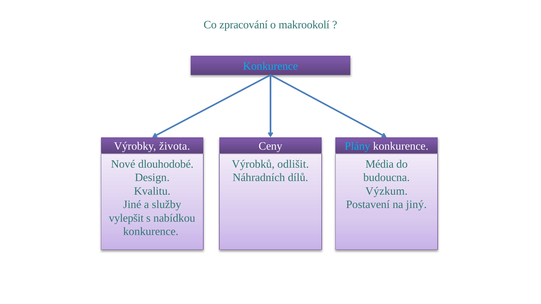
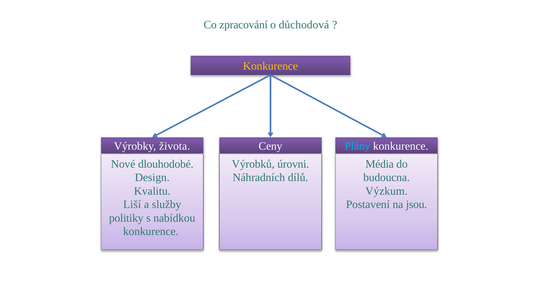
makrookolí: makrookolí -> důchodová
Konkurence at (270, 66) colour: light blue -> yellow
odlišit: odlišit -> úrovni
Jiné: Jiné -> Liší
jiný: jiný -> jsou
vylepšit: vylepšit -> politiky
